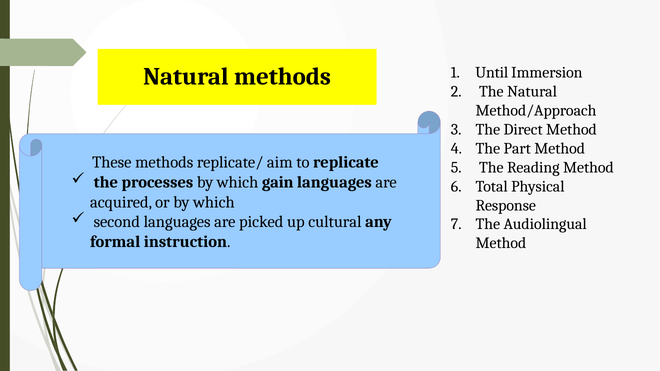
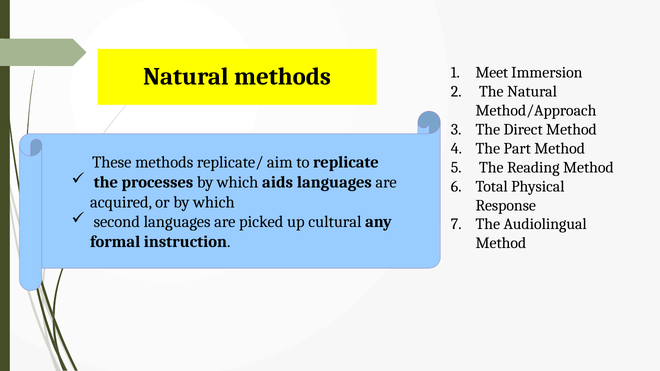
Until: Until -> Meet
gain: gain -> aids
